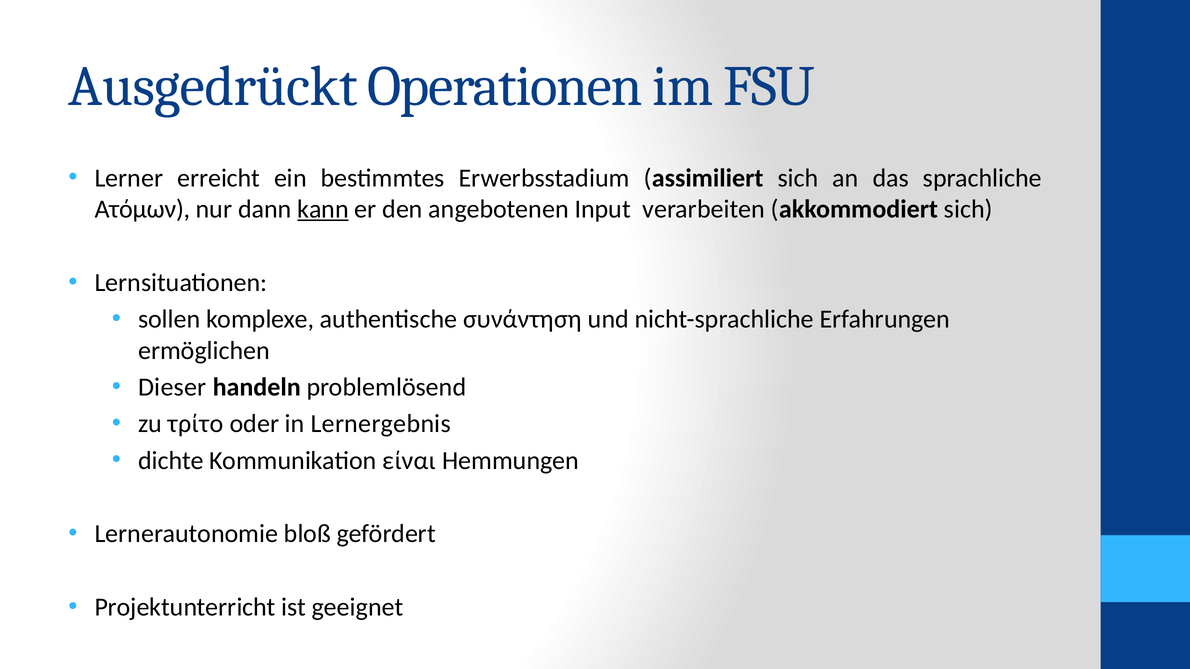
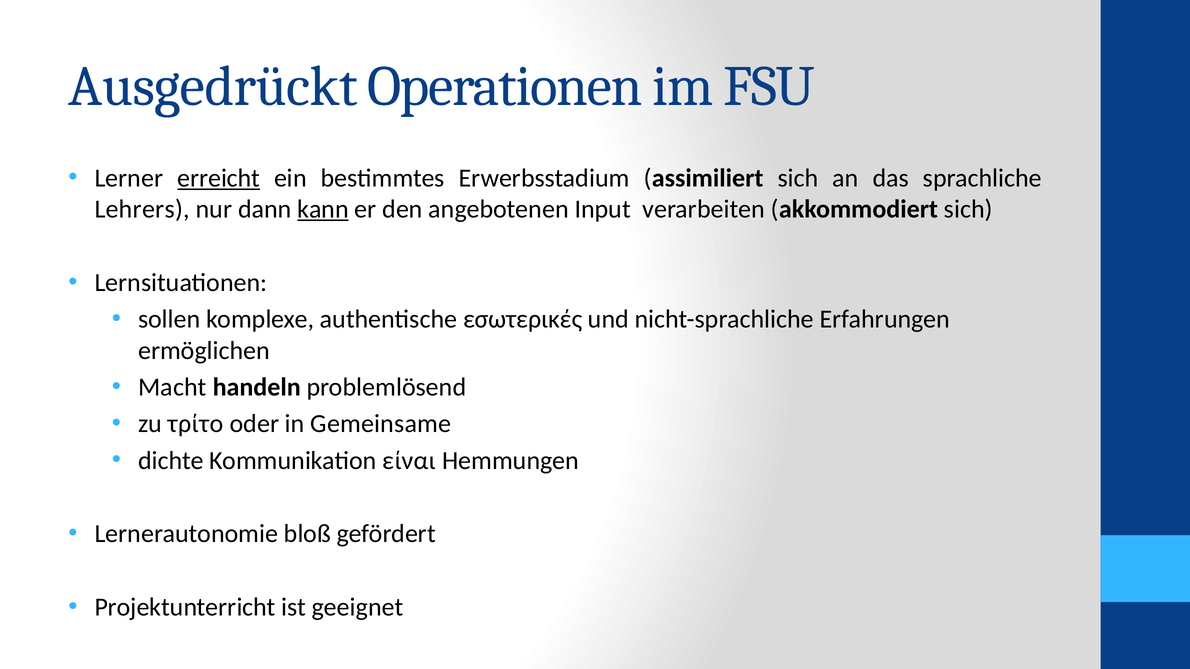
erreicht underline: none -> present
Ατόμων: Ατόμων -> Lehrers
συνάντηση: συνάντηση -> εσωτερικές
Dieser: Dieser -> Macht
Lernergebnis: Lernergebnis -> Gemeinsame
